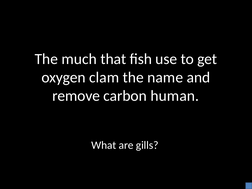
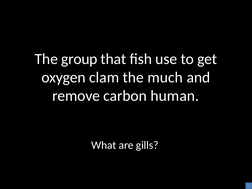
much: much -> group
name: name -> much
